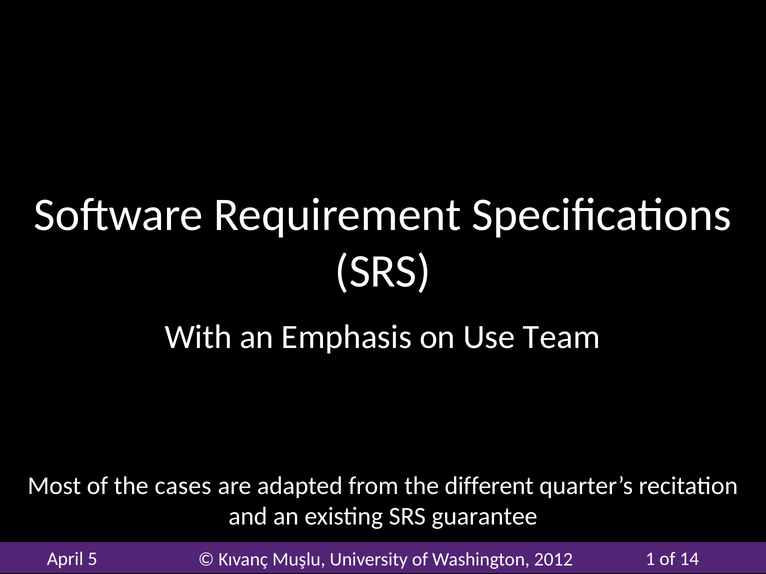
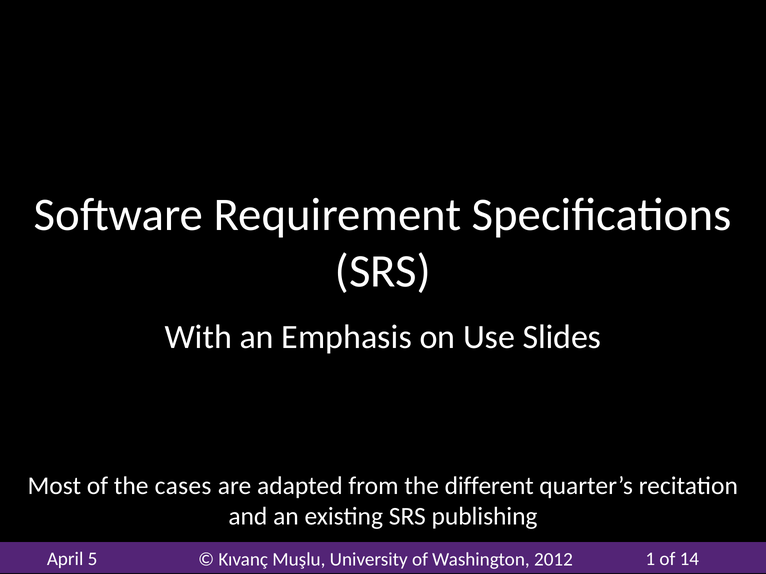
Team: Team -> Slides
guarantee: guarantee -> publishing
